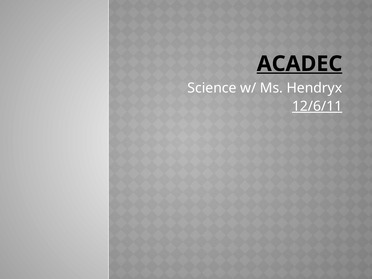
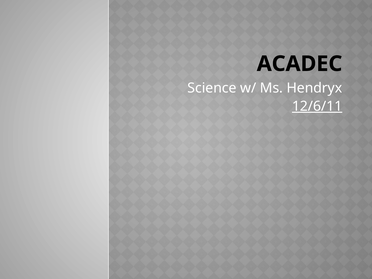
ACADEC underline: present -> none
